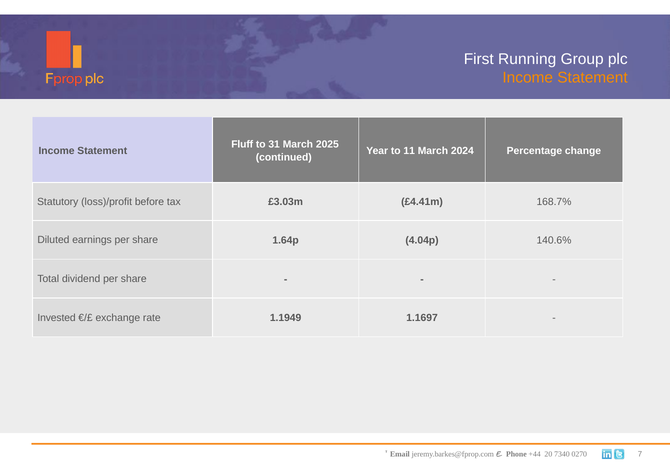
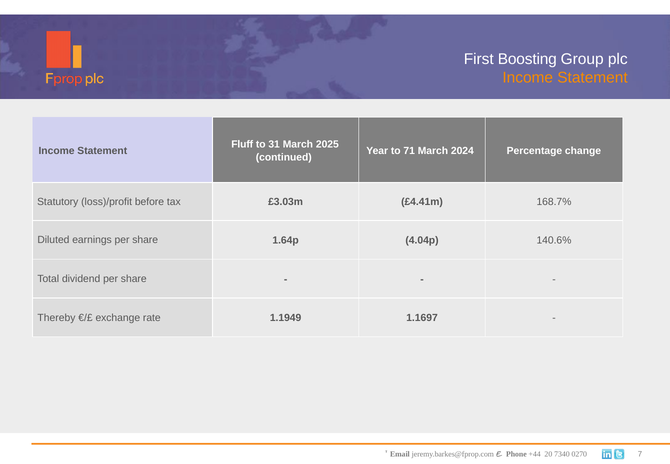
Running: Running -> Boosting
11: 11 -> 71
Invested: Invested -> Thereby
